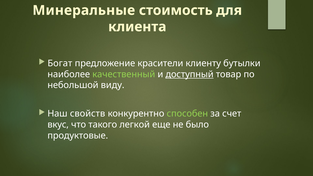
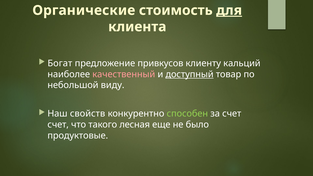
Минеральные: Минеральные -> Органические
для underline: none -> present
красители: красители -> привкусов
бутылки: бутылки -> кальций
качественный colour: light green -> pink
вкус at (58, 125): вкус -> счет
легкой: легкой -> лесная
